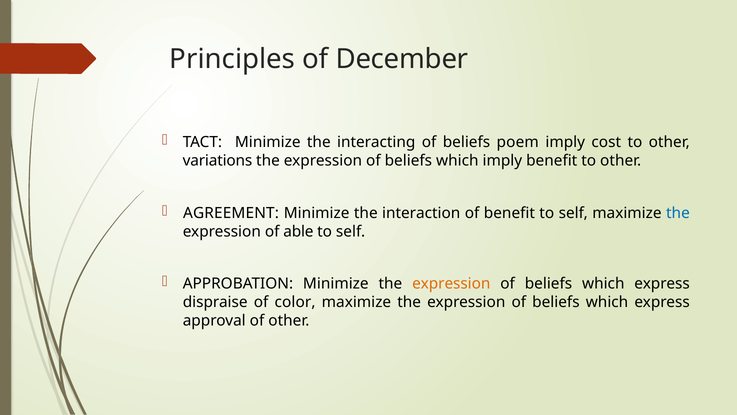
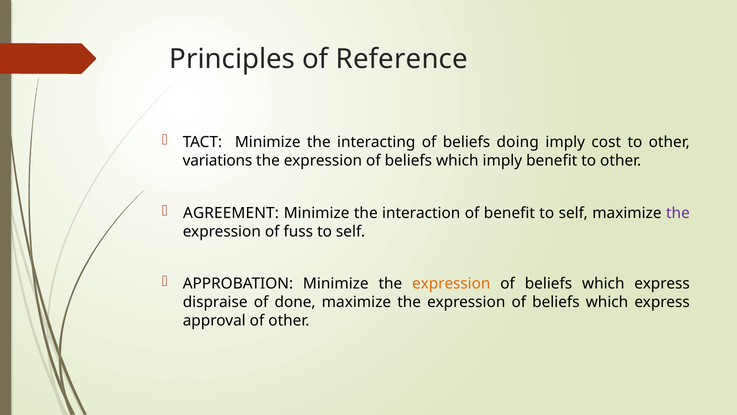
December: December -> Reference
poem: poem -> doing
the at (678, 213) colour: blue -> purple
able: able -> fuss
color: color -> done
